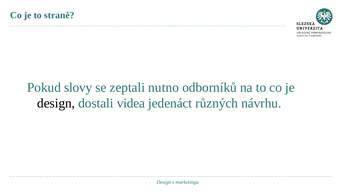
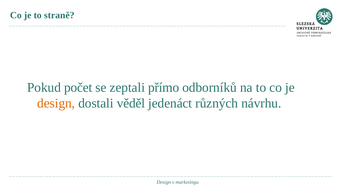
slovy: slovy -> počet
nutno: nutno -> přímo
design at (56, 103) colour: black -> orange
videa: videa -> věděl
